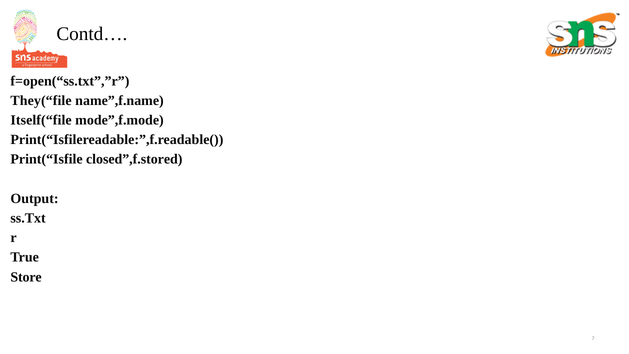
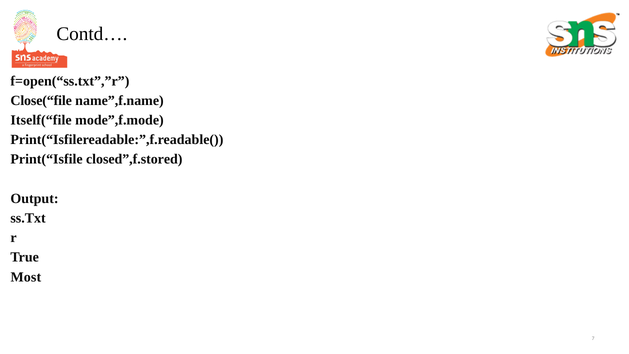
They(“file: They(“file -> Close(“file
Store: Store -> Most
